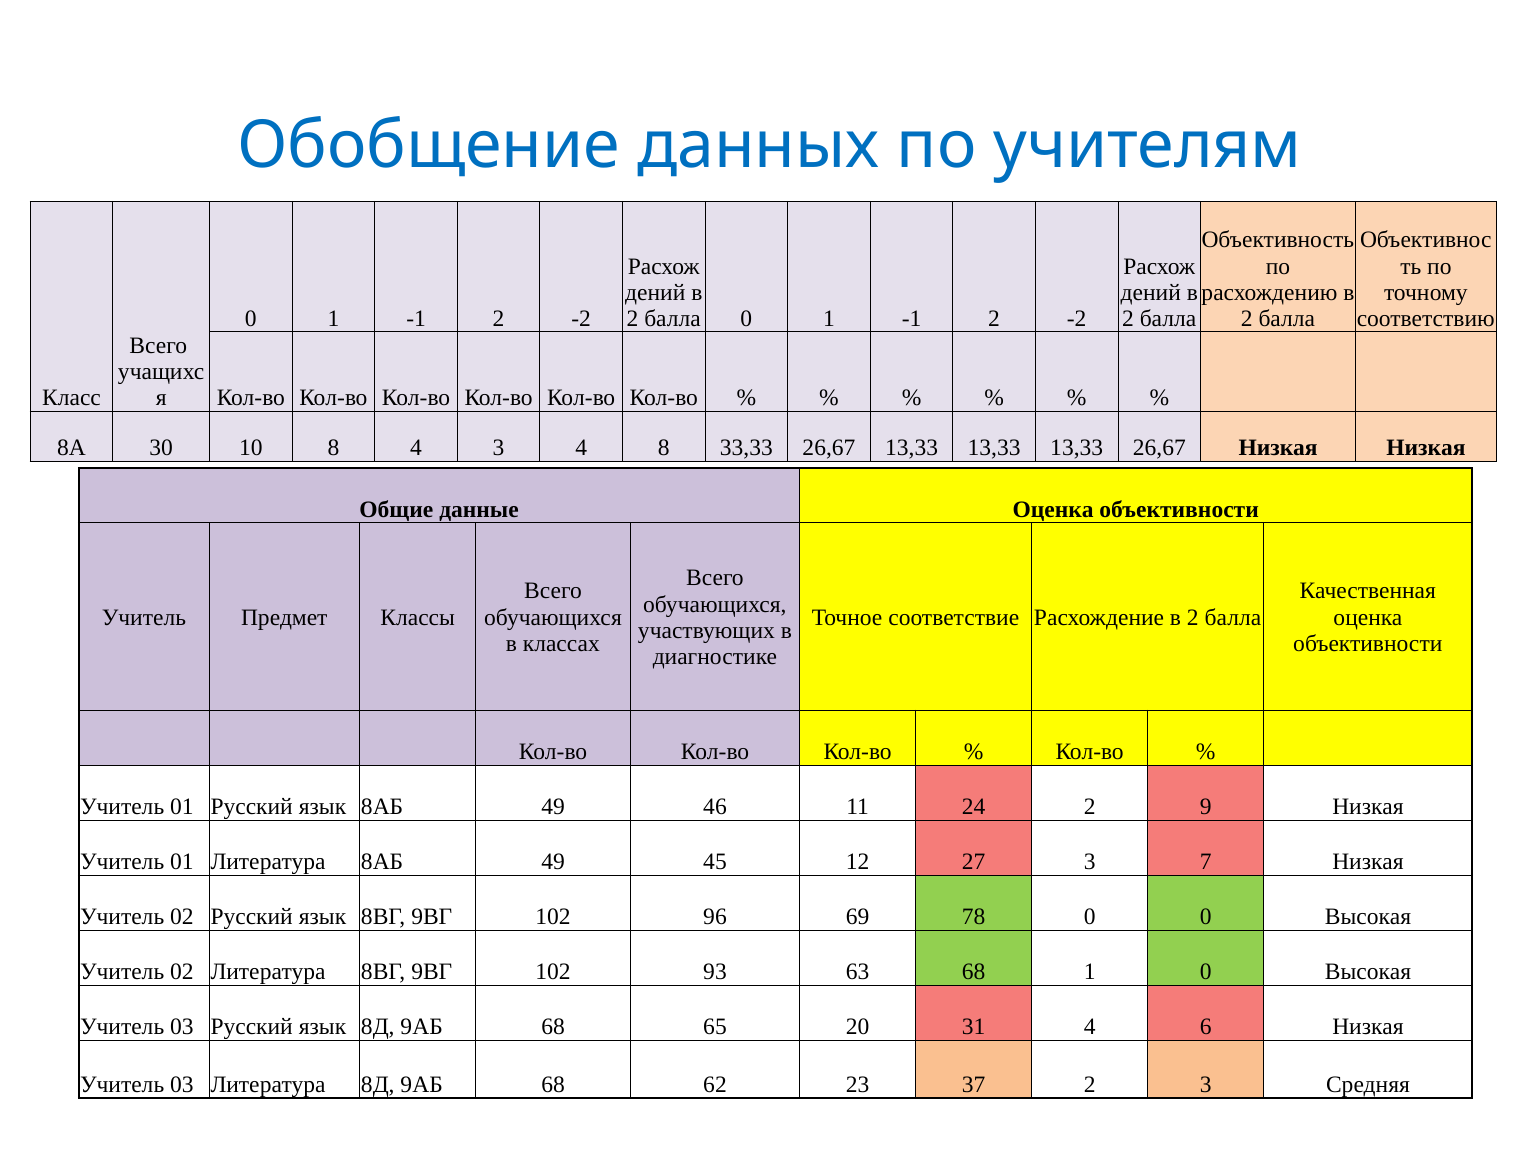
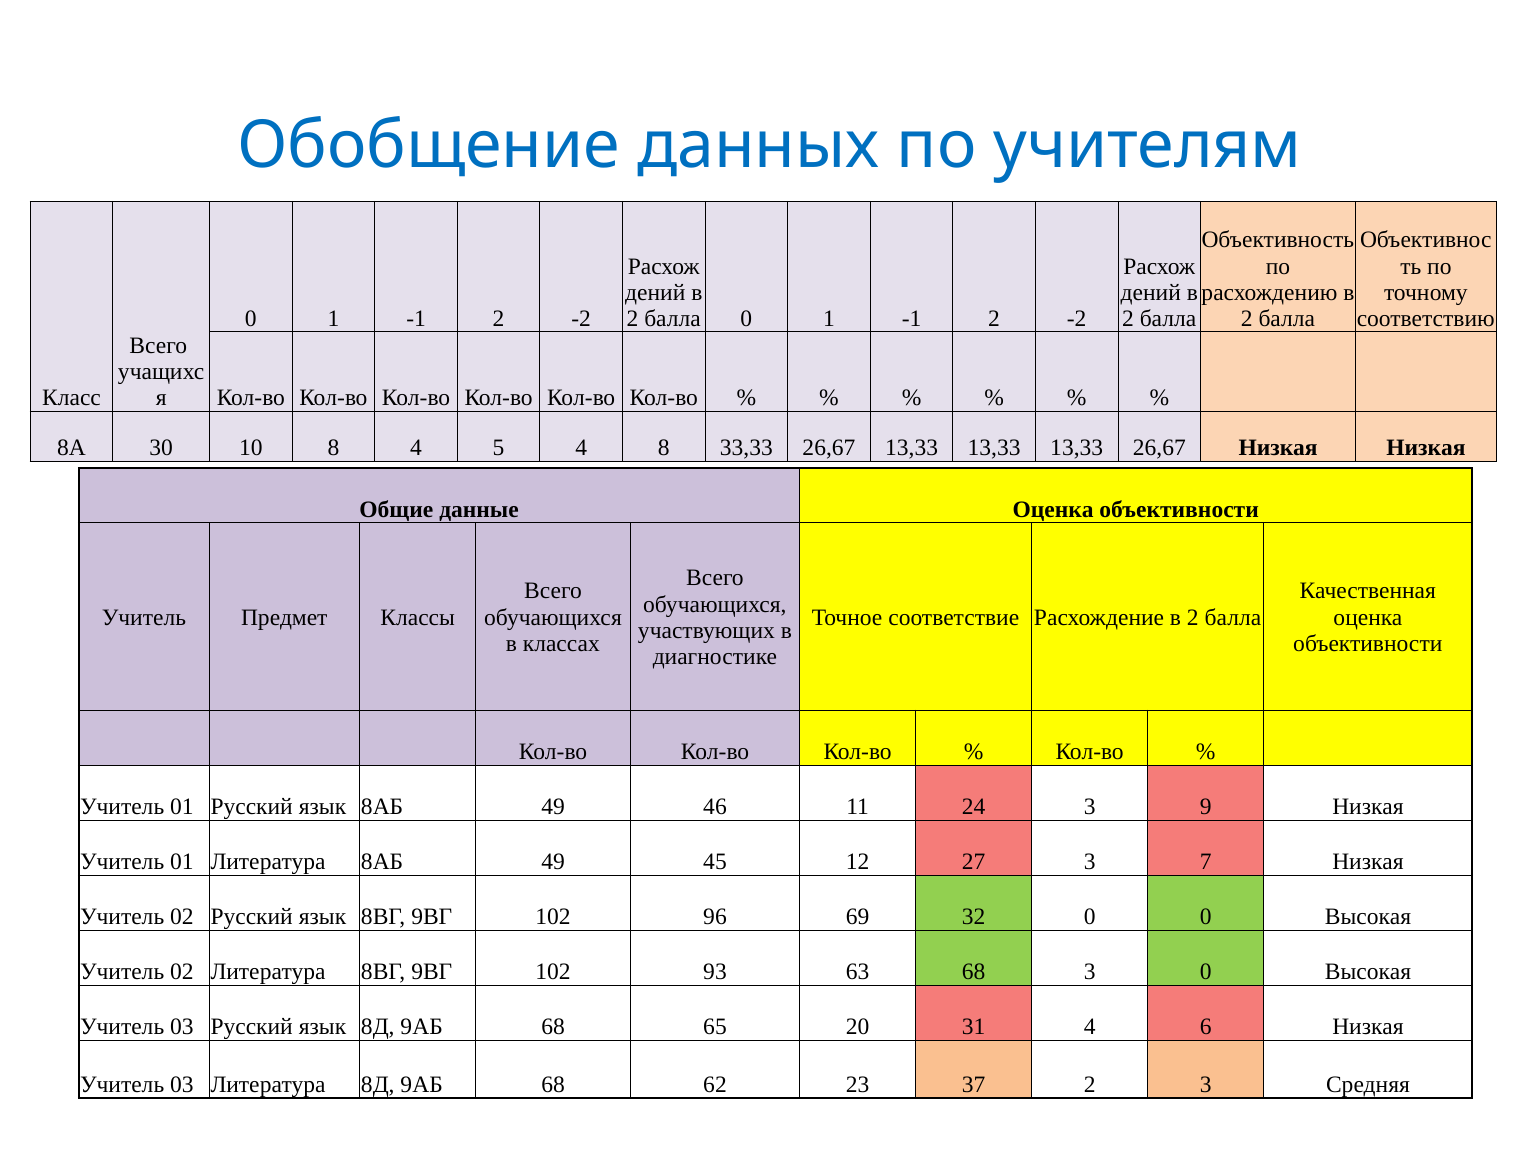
4 3: 3 -> 5
24 2: 2 -> 3
78: 78 -> 32
68 1: 1 -> 3
